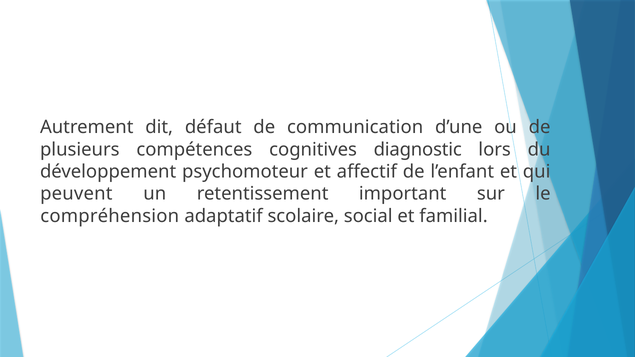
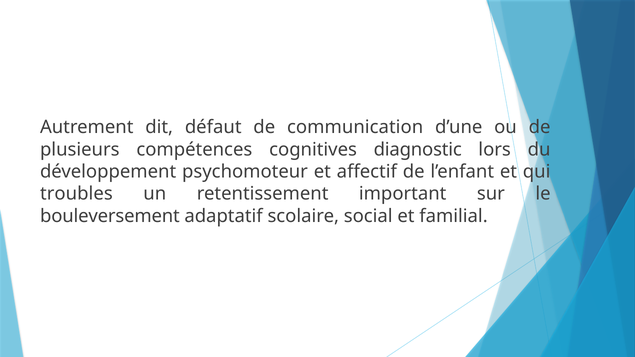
peuvent: peuvent -> troubles
compréhension: compréhension -> bouleversement
